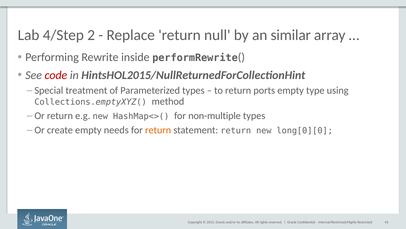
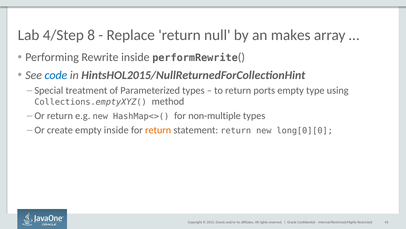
2: 2 -> 8
similar: similar -> makes
code colour: red -> blue
empty needs: needs -> inside
